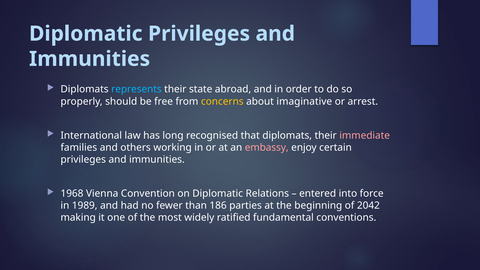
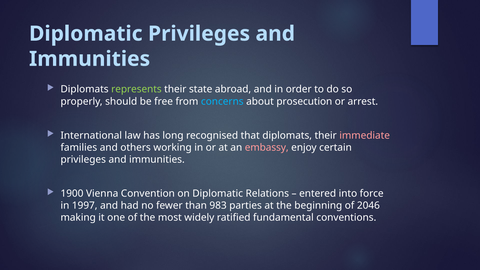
represents colour: light blue -> light green
concerns colour: yellow -> light blue
imaginative: imaginative -> prosecution
1968: 1968 -> 1900
1989: 1989 -> 1997
186: 186 -> 983
2042: 2042 -> 2046
